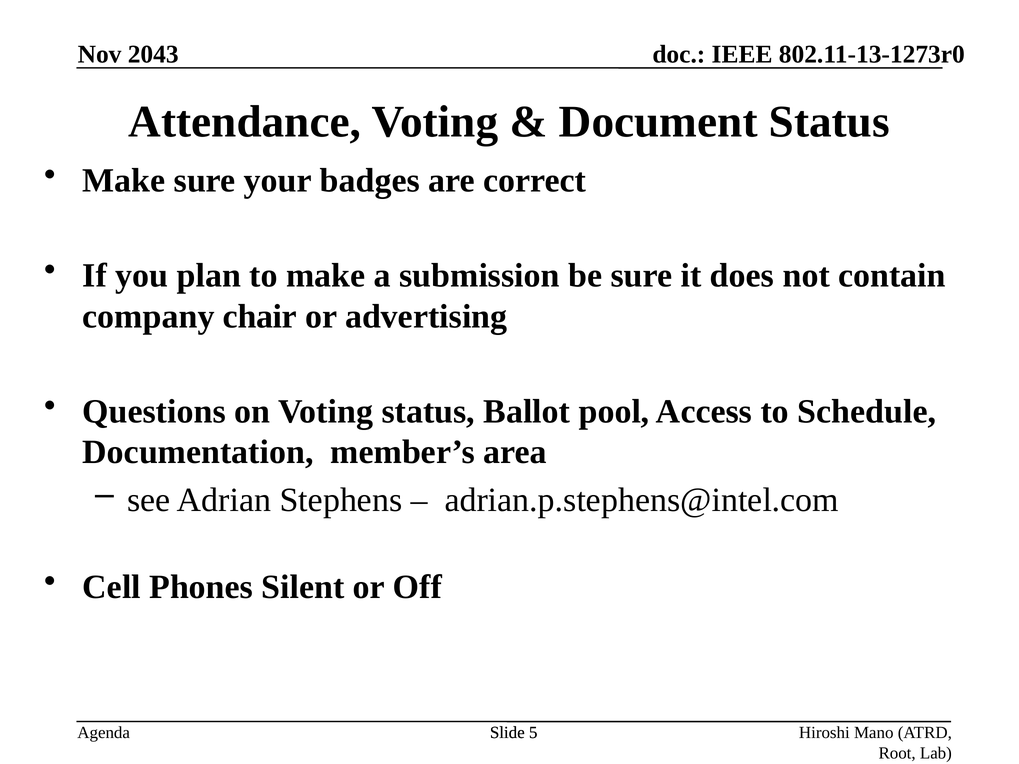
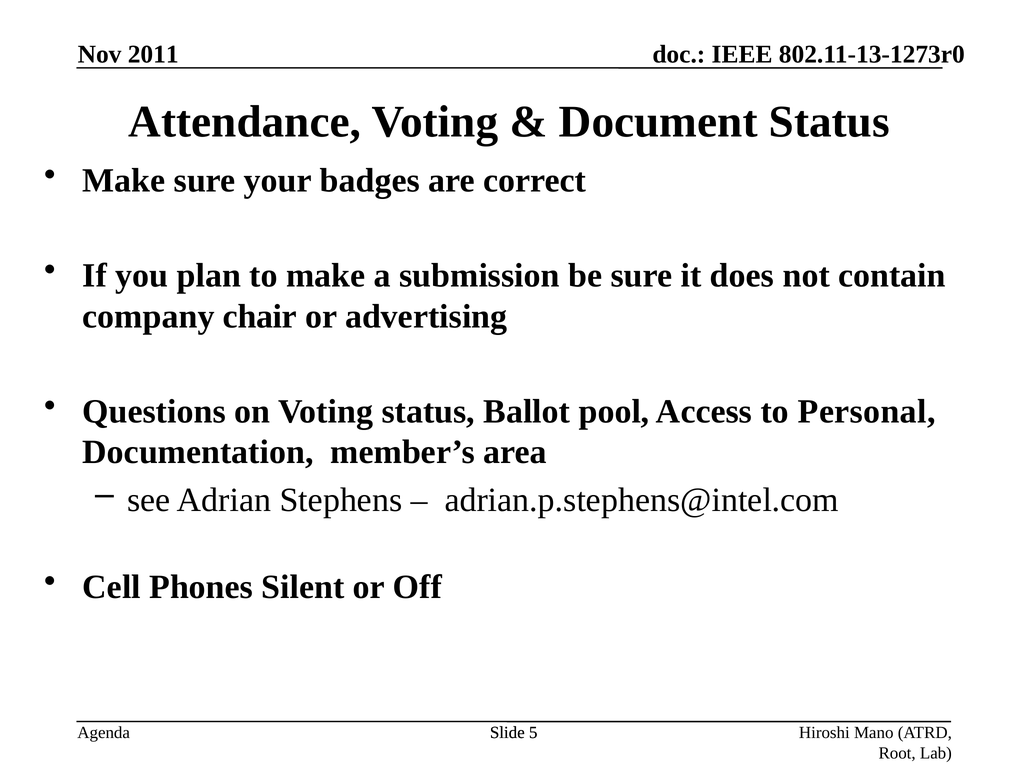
2043: 2043 -> 2011
Schedule: Schedule -> Personal
